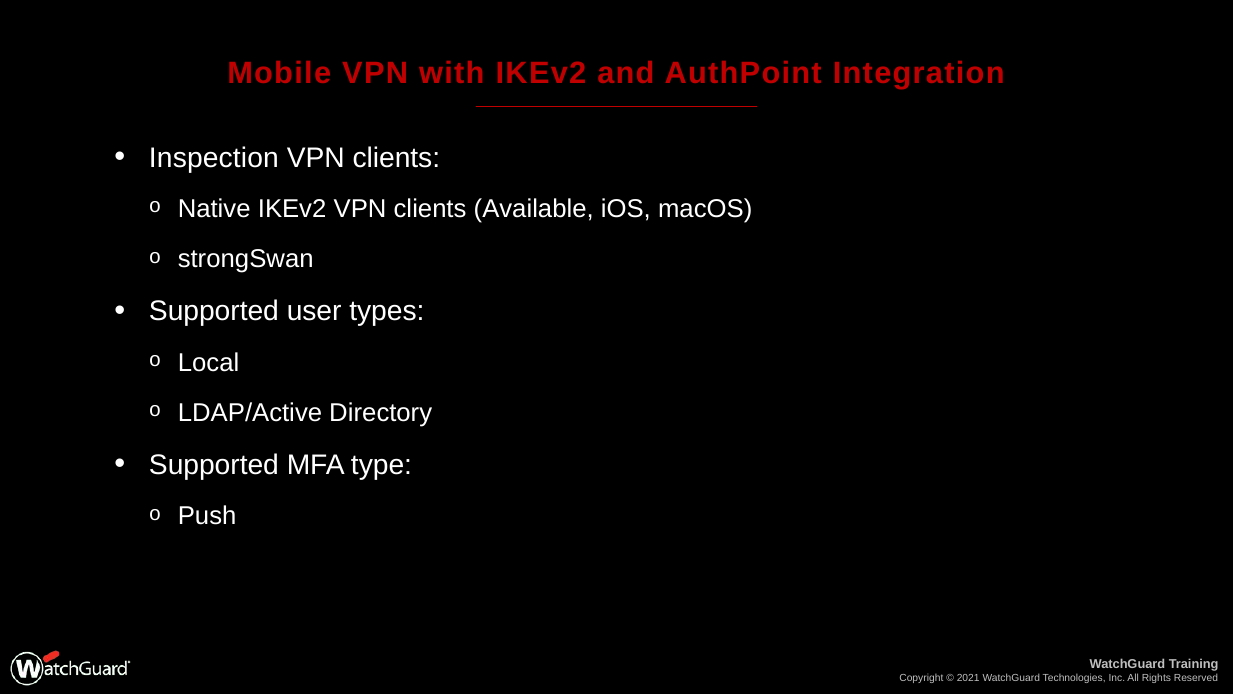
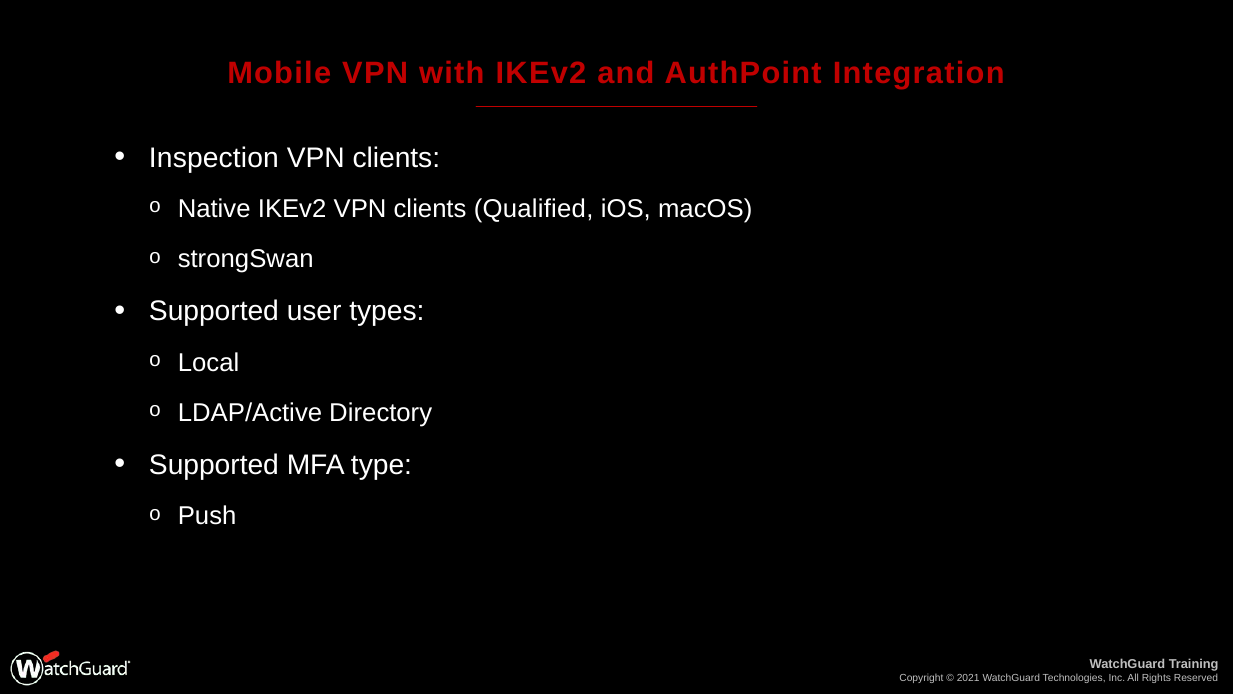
Available: Available -> Qualified
